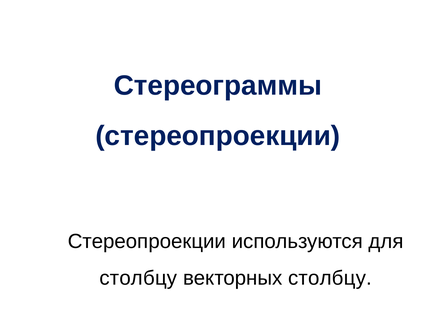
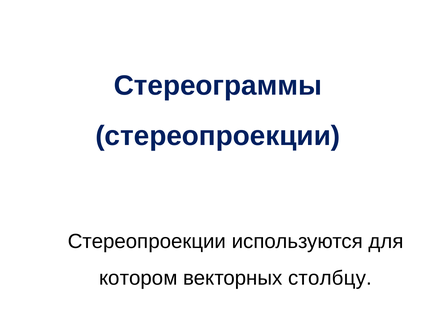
столбцу at (138, 278): столбцу -> котором
